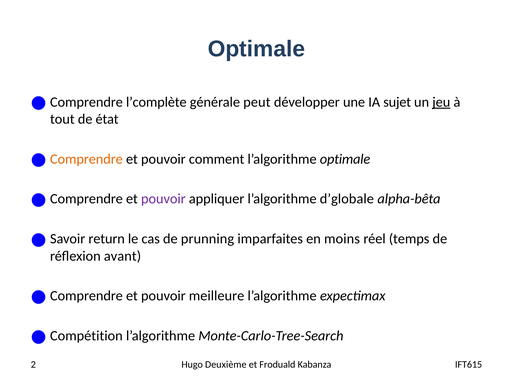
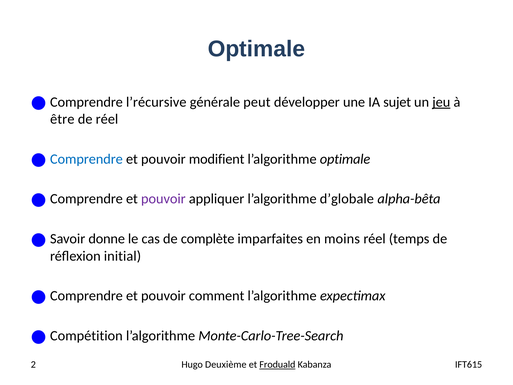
l’complète: l’complète -> l’récursive
tout: tout -> être
de état: état -> réel
Comprendre at (86, 159) colour: orange -> blue
comment: comment -> modifient
return: return -> donne
prunning: prunning -> complète
avant: avant -> initial
meilleure: meilleure -> comment
Froduald underline: none -> present
